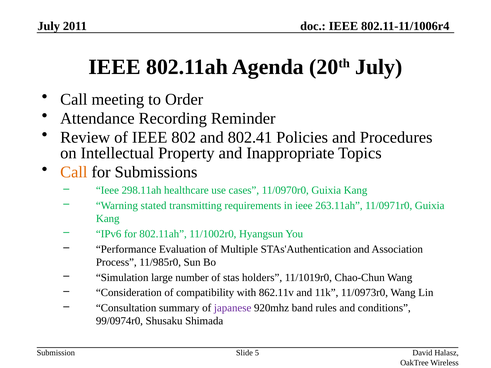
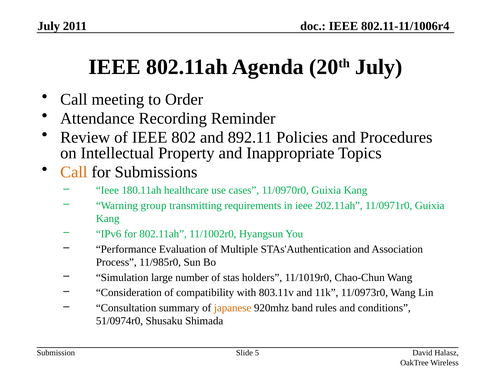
802.41: 802.41 -> 892.11
298.11ah: 298.11ah -> 180.11ah
stated: stated -> group
263.11ah: 263.11ah -> 202.11ah
862.11v: 862.11v -> 803.11v
japanese colour: purple -> orange
99/0974r0: 99/0974r0 -> 51/0974r0
